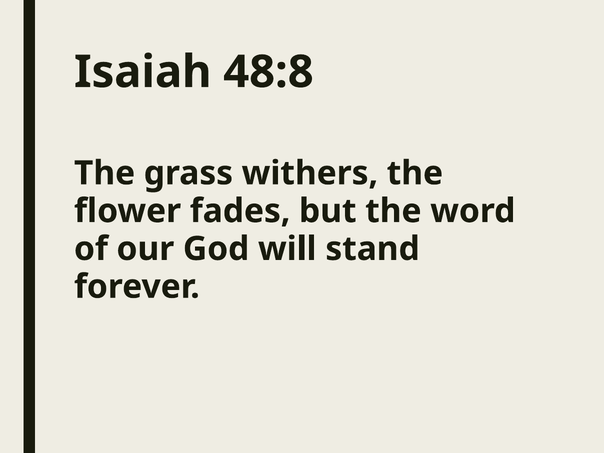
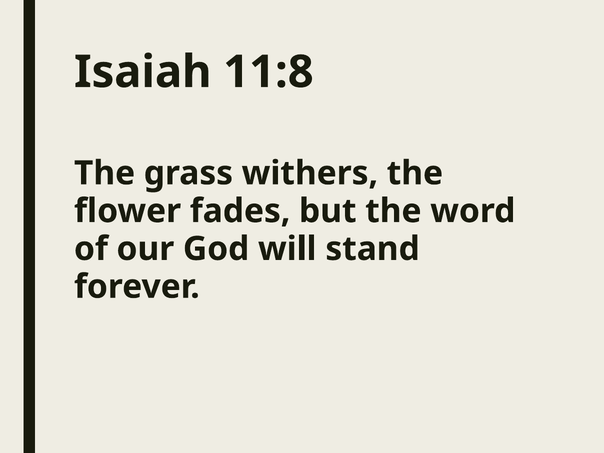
48:8: 48:8 -> 11:8
